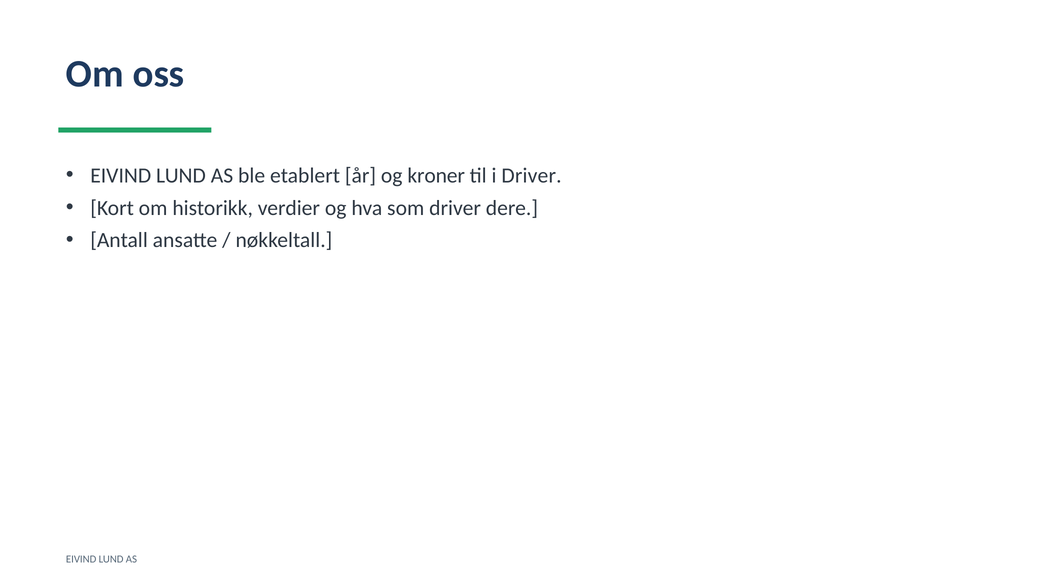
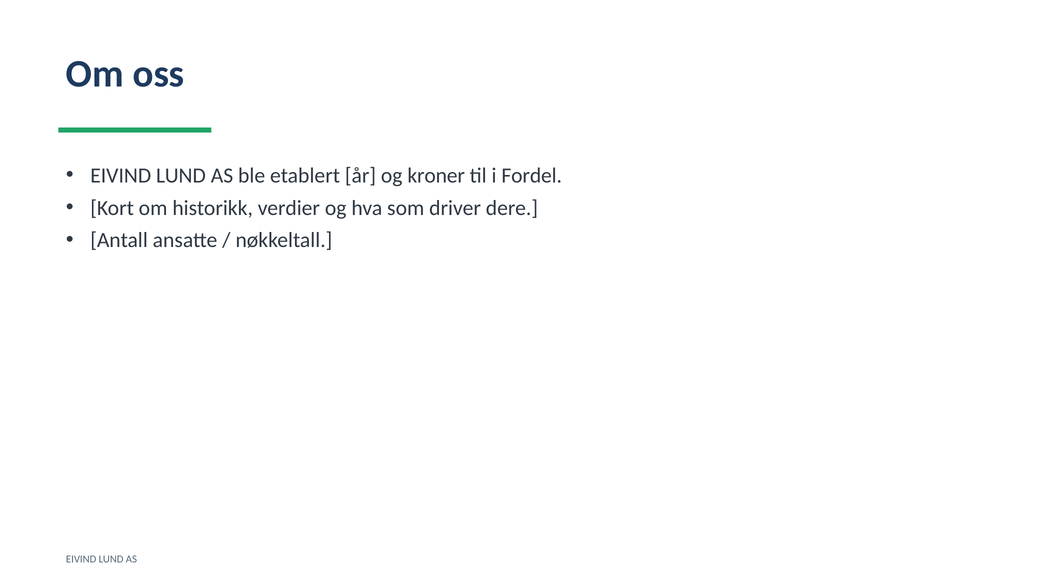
i Driver: Driver -> Fordel
